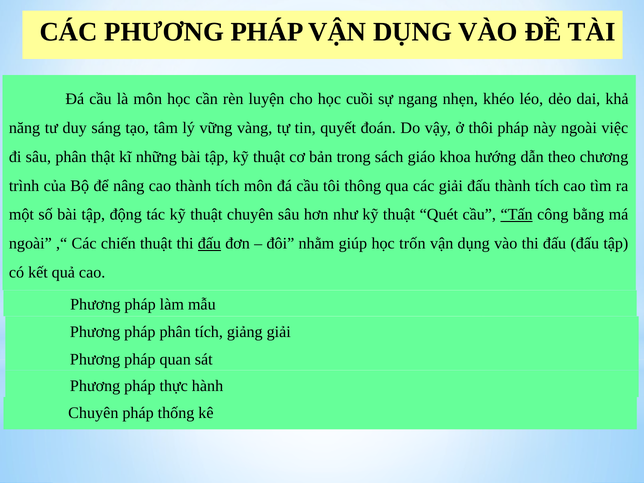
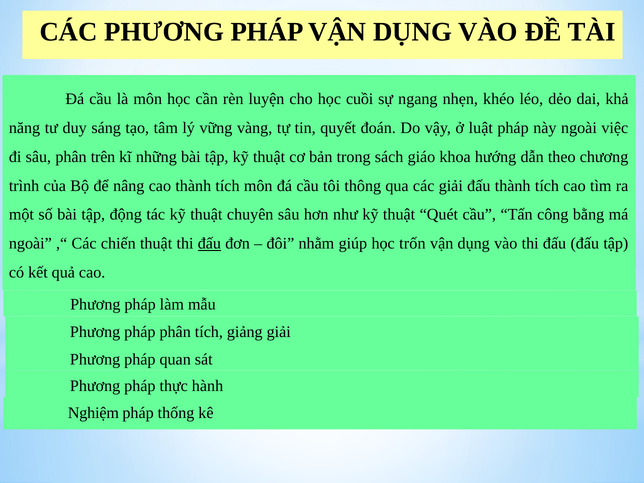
thôi: thôi -> luật
thật: thật -> trên
Tấn underline: present -> none
Chuyên at (93, 413): Chuyên -> Nghiệm
